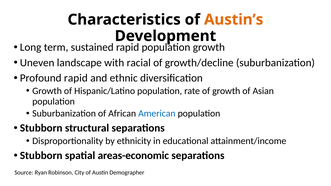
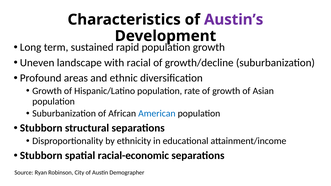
Austin’s colour: orange -> purple
Profound rapid: rapid -> areas
areas-economic: areas-economic -> racial-economic
